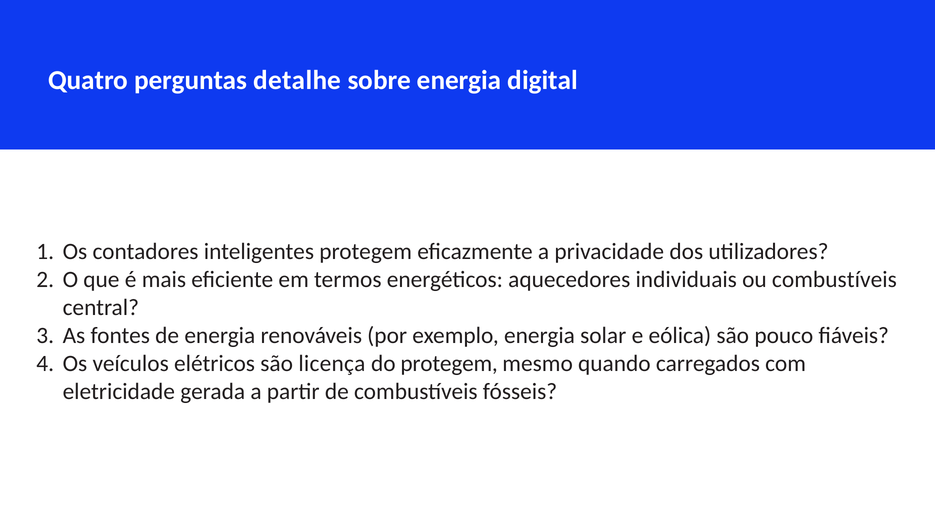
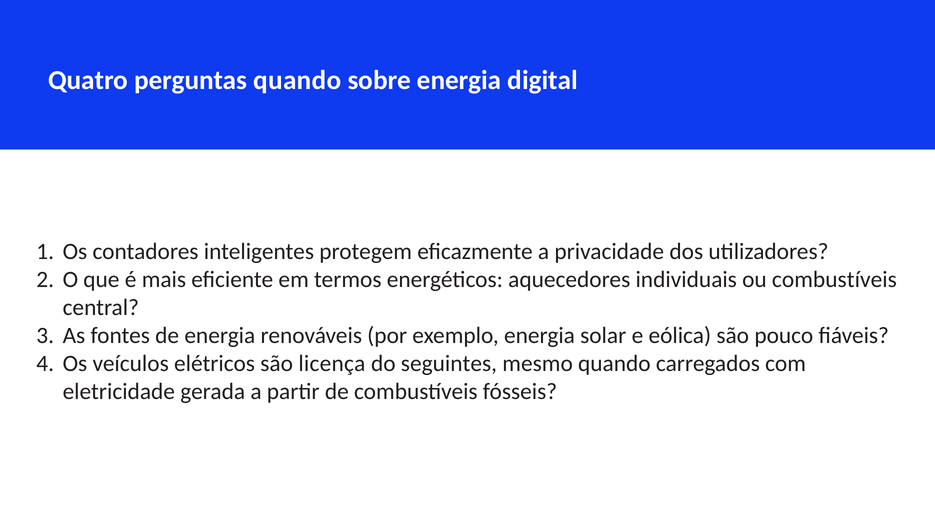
perguntas detalhe: detalhe -> quando
do protegem: protegem -> seguintes
